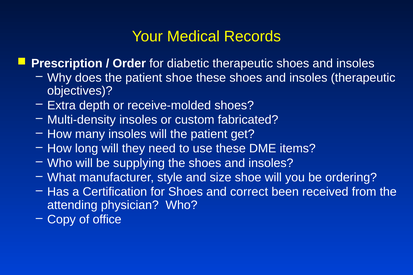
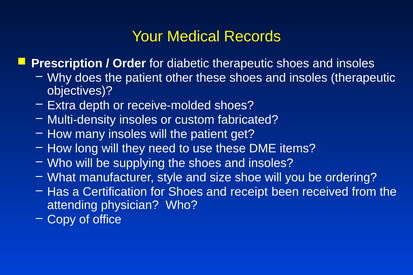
patient shoe: shoe -> other
correct: correct -> receipt
